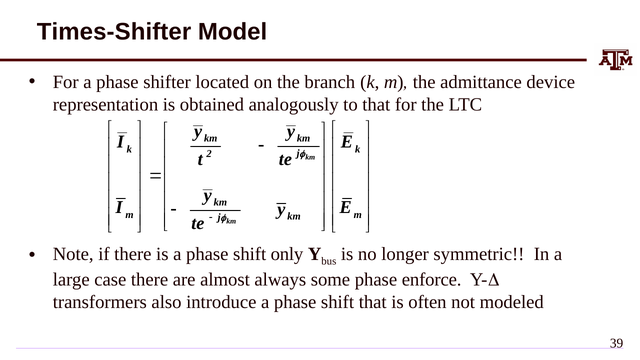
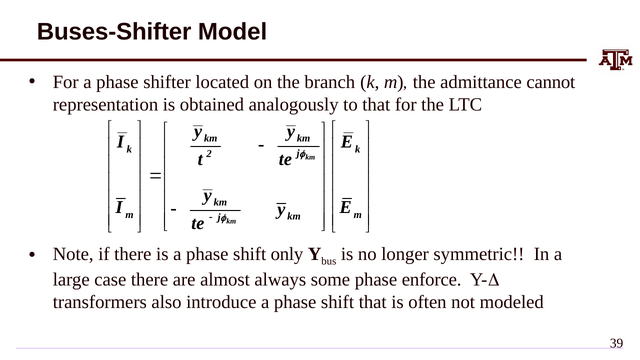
Times-Shifter: Times-Shifter -> Buses-Shifter
device: device -> cannot
